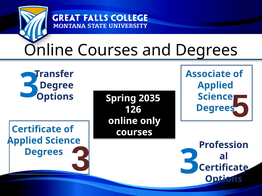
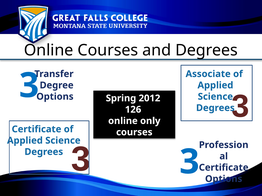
Options 5: 5 -> 3
2035: 2035 -> 2012
